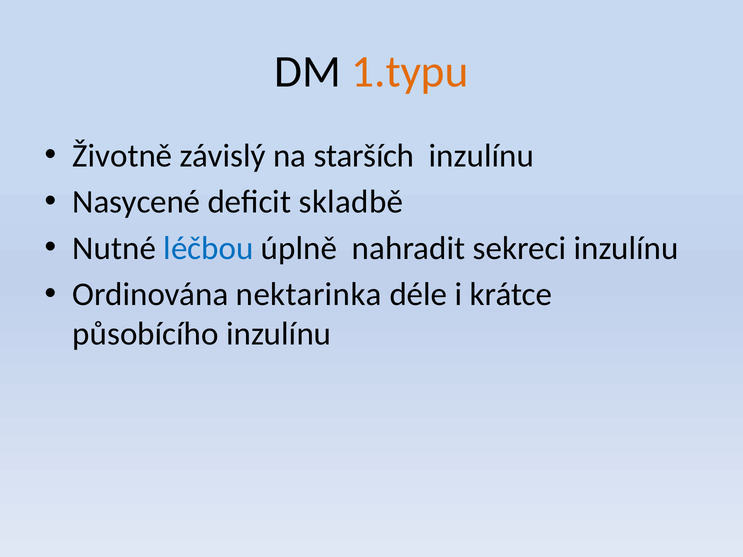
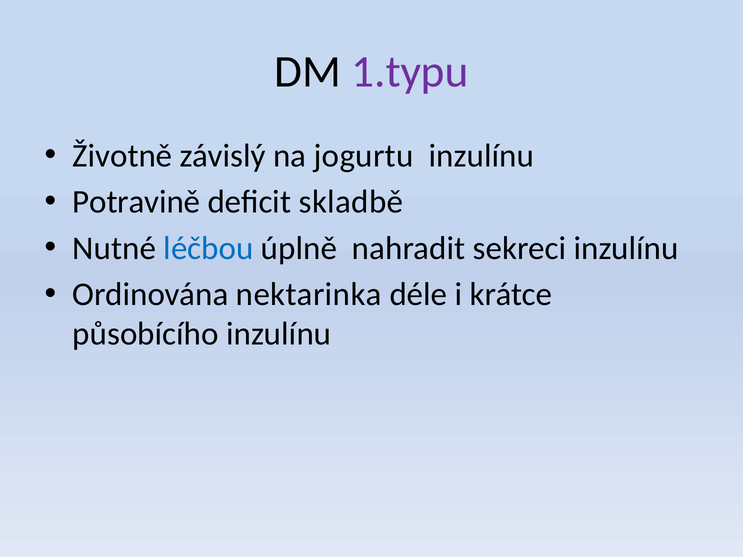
1.typu colour: orange -> purple
starších: starších -> jogurtu
Nasycené: Nasycené -> Potravině
